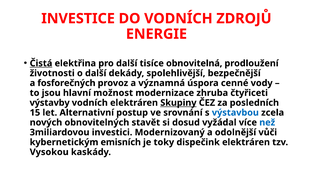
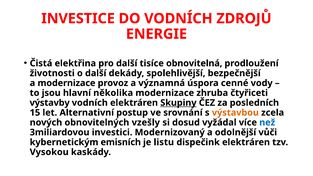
Čistá underline: present -> none
a fosforečných: fosforečných -> modernizace
možnost: možnost -> několika
výstavbou colour: blue -> orange
stavět: stavět -> vzešly
toky: toky -> listu
